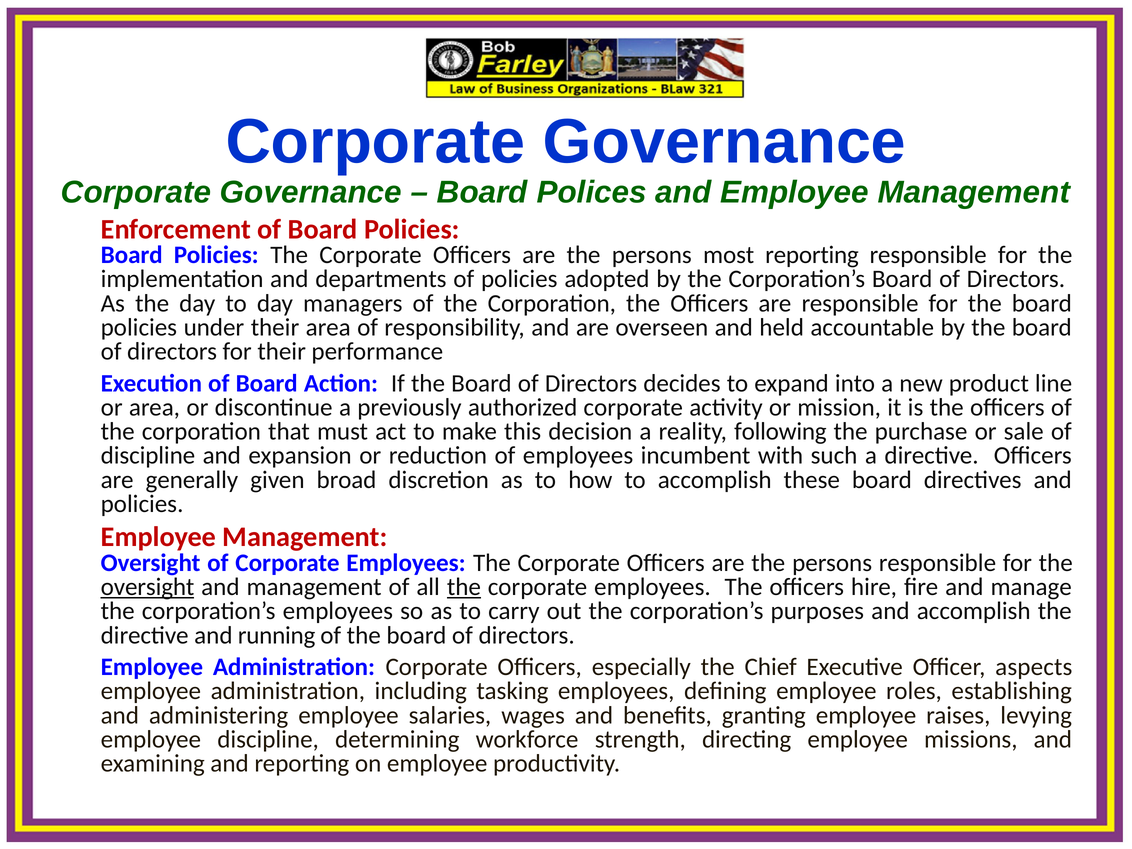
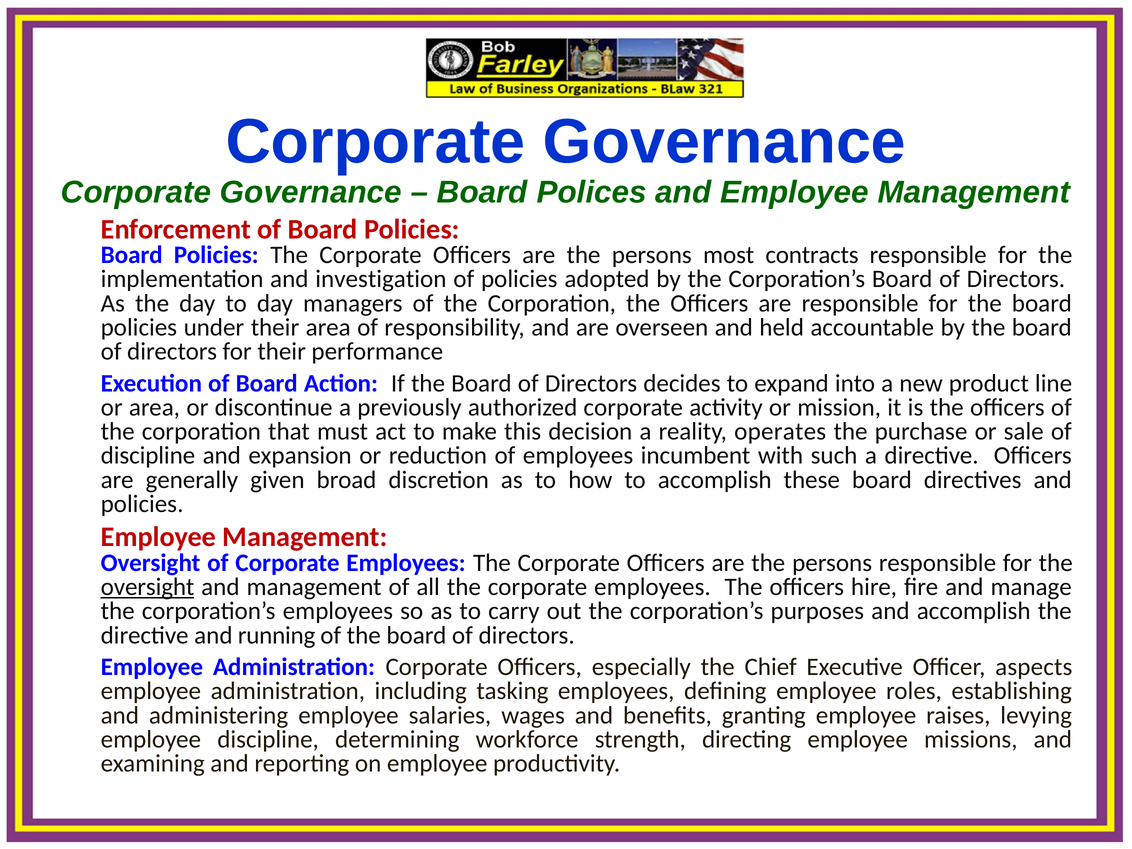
most reporting: reporting -> contracts
departments: departments -> investigation
following: following -> operates
the at (464, 587) underline: present -> none
